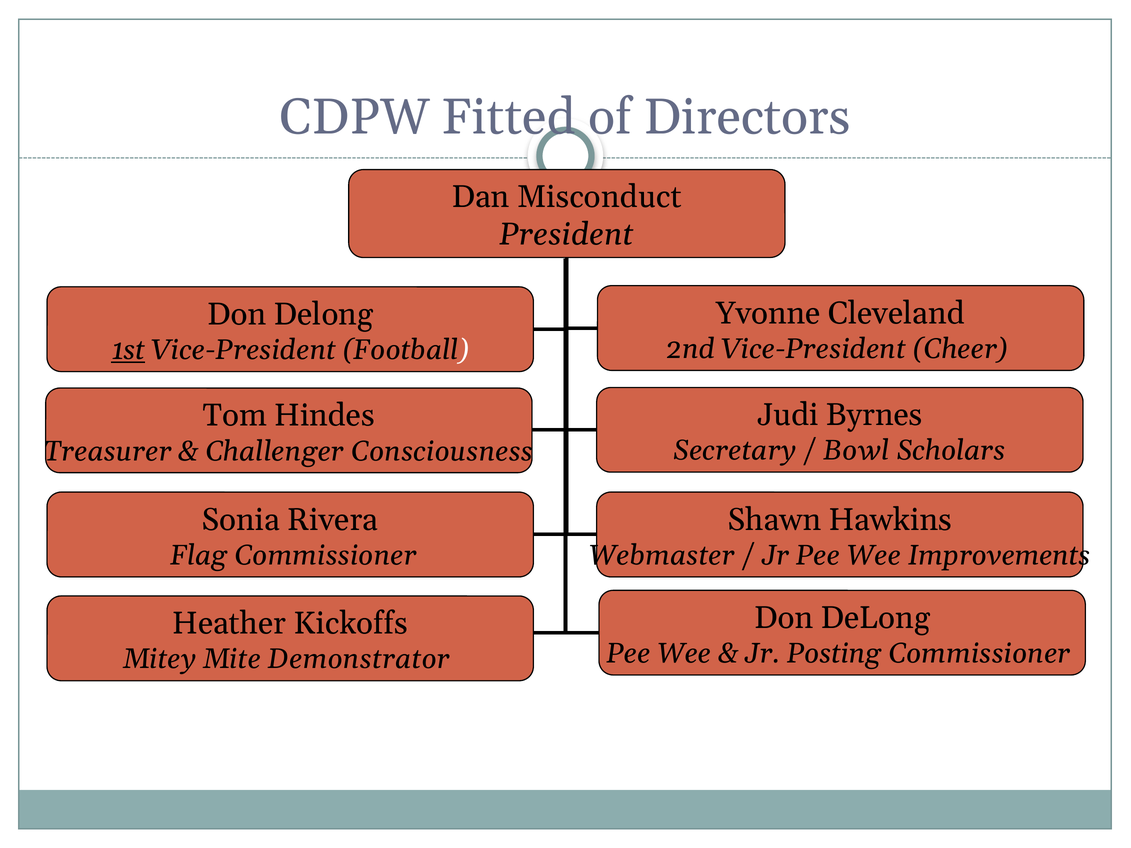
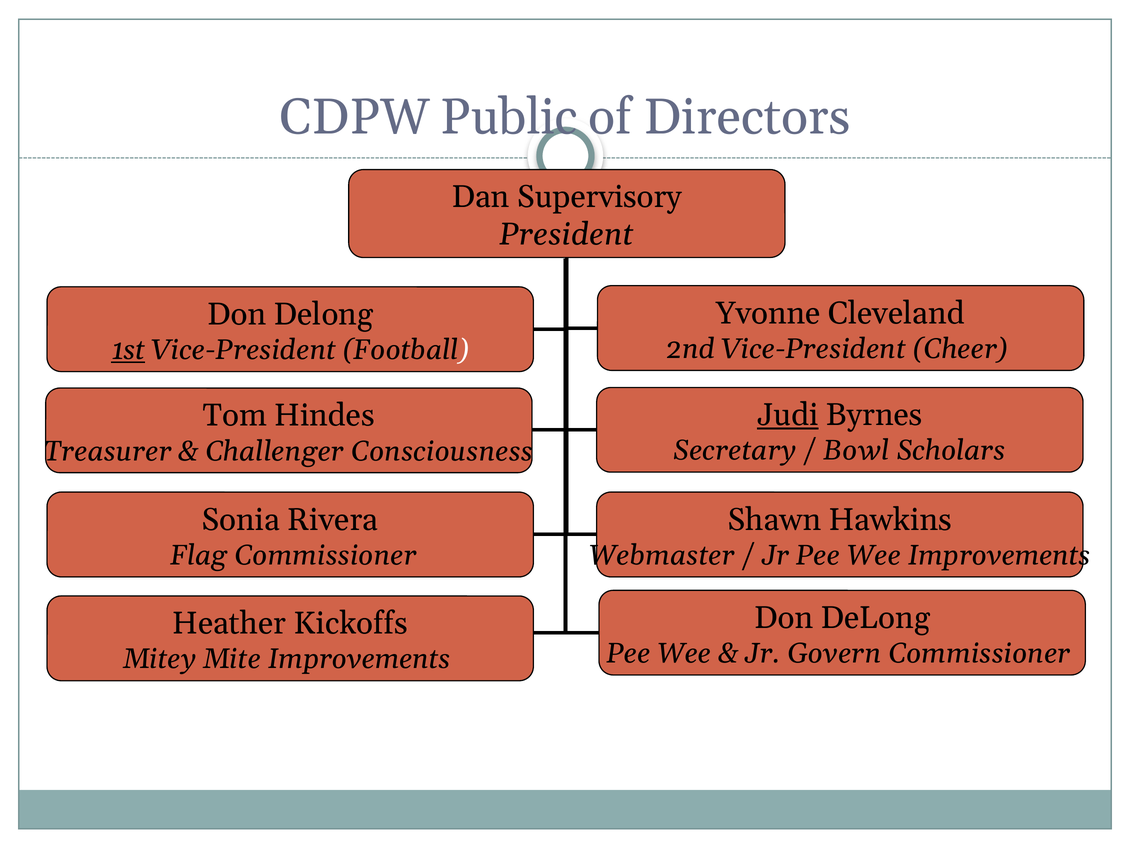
Fitted: Fitted -> Public
Misconduct: Misconduct -> Supervisory
Judi underline: none -> present
Posting: Posting -> Govern
Mite Demonstrator: Demonstrator -> Improvements
